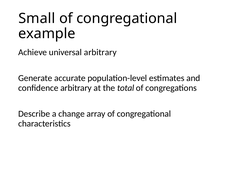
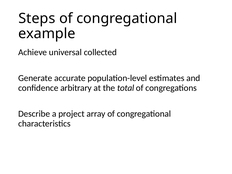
Small: Small -> Steps
universal arbitrary: arbitrary -> collected
change: change -> project
